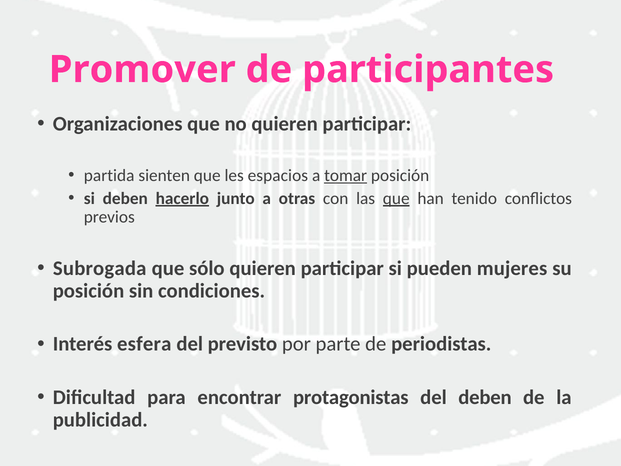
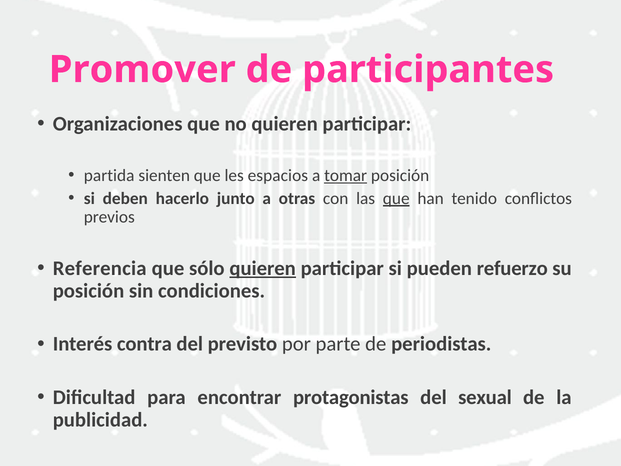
hacerlo underline: present -> none
Subrogada: Subrogada -> Referencia
quieren at (263, 268) underline: none -> present
mujeres: mujeres -> refuerzo
esfera: esfera -> contra
del deben: deben -> sexual
